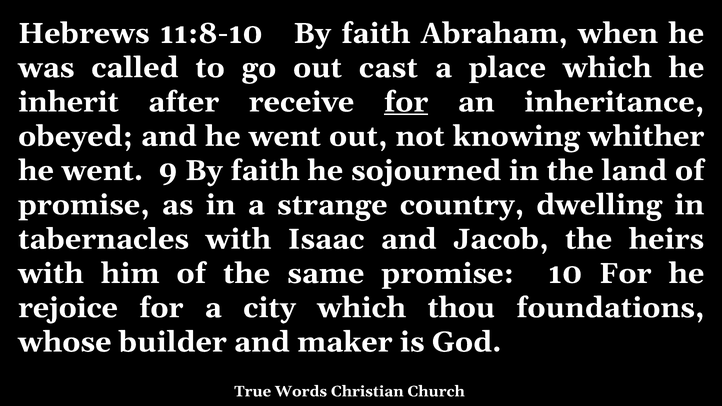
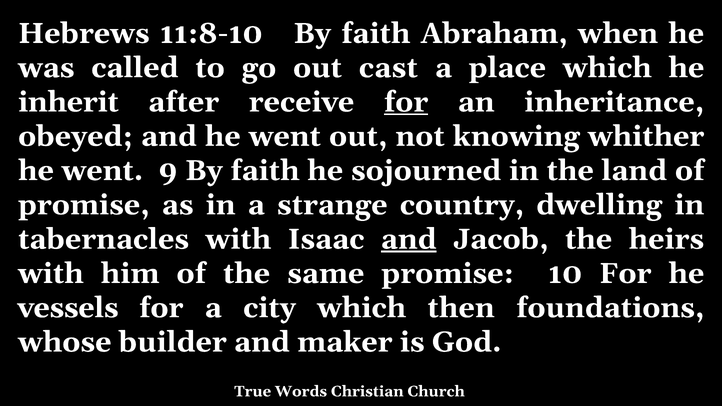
and at (409, 239) underline: none -> present
rejoice: rejoice -> vessels
thou: thou -> then
